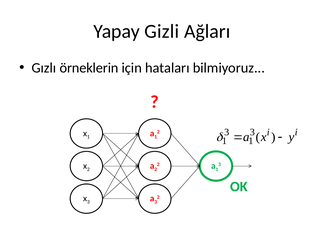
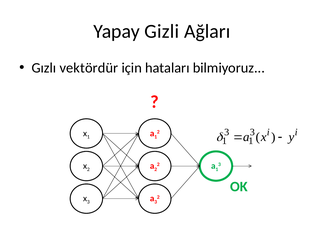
örneklerin: örneklerin -> vektördür
